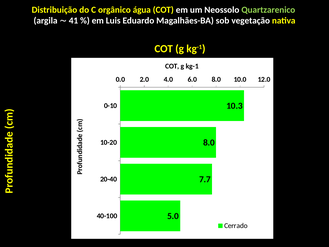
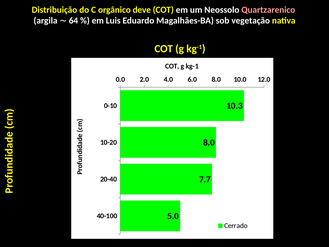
água: água -> deve
Quartzarenico colour: light green -> pink
41: 41 -> 64
